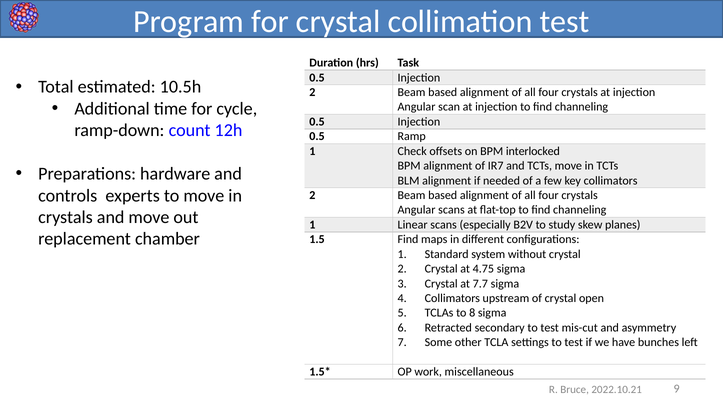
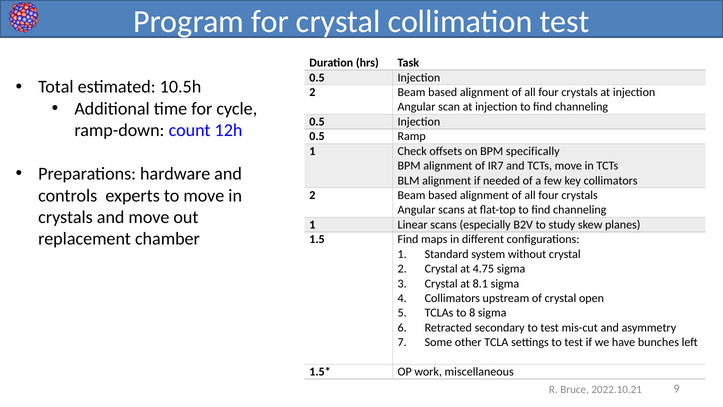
interlocked: interlocked -> specifically
7.7: 7.7 -> 8.1
